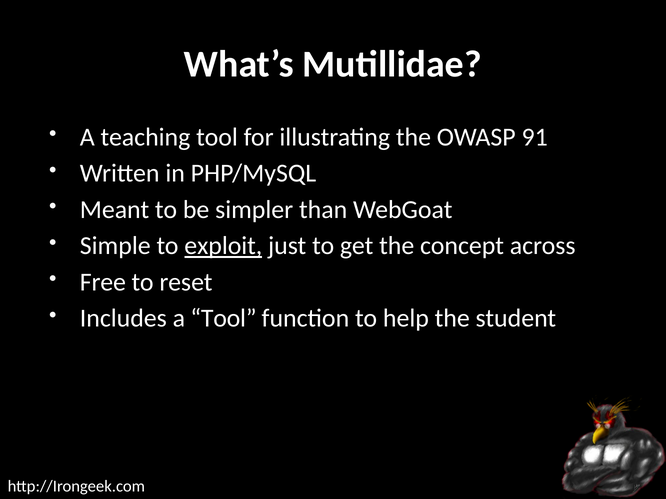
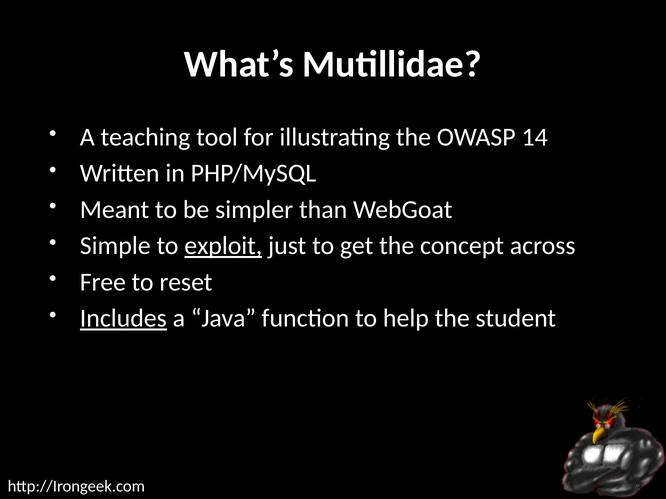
91: 91 -> 14
Includes underline: none -> present
a Tool: Tool -> Java
